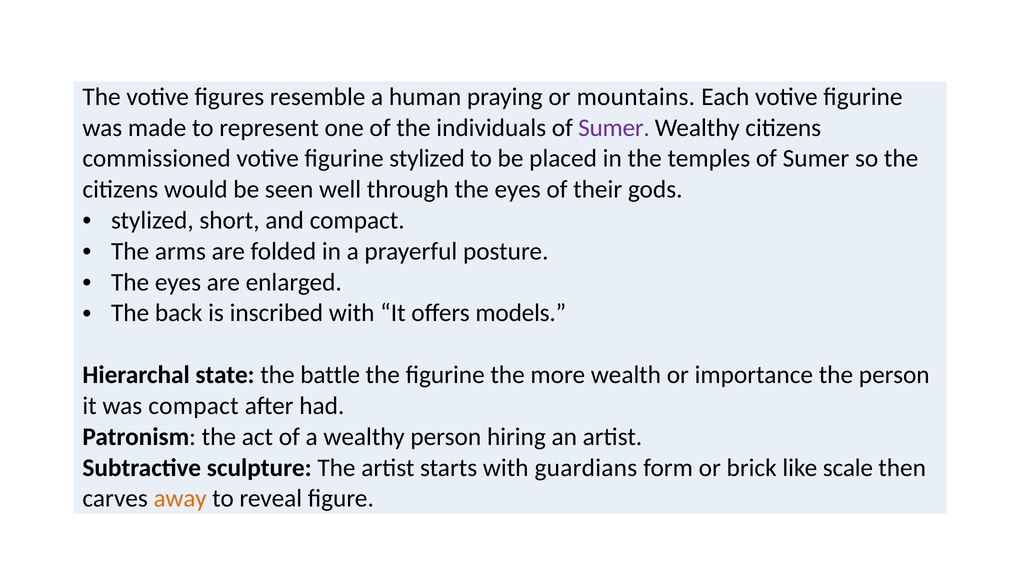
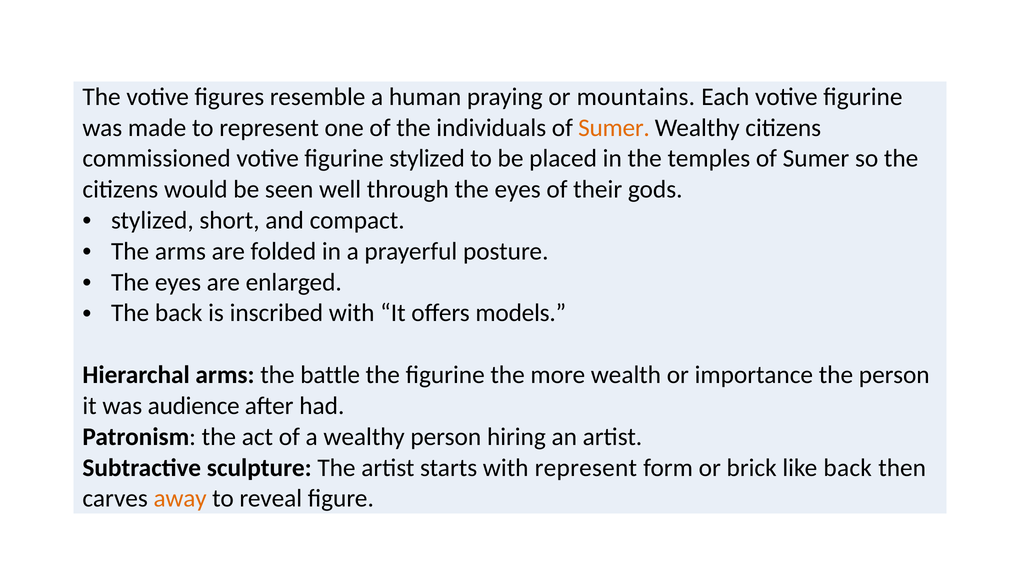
Sumer at (614, 128) colour: purple -> orange
Hierarchal state: state -> arms
was compact: compact -> audience
with guardians: guardians -> represent
like scale: scale -> back
